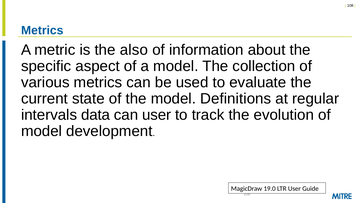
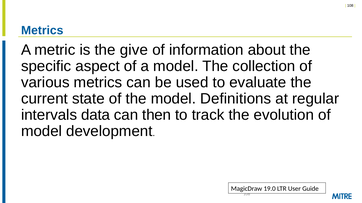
also: also -> give
can user: user -> then
